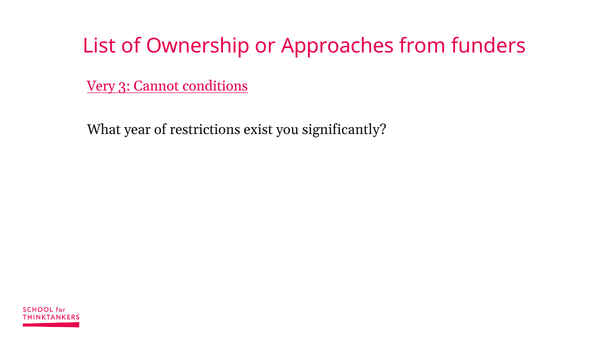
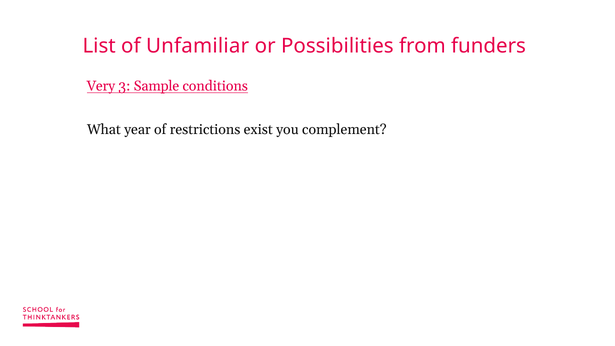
Ownership: Ownership -> Unfamiliar
Approaches: Approaches -> Possibilities
Cannot: Cannot -> Sample
significantly: significantly -> complement
